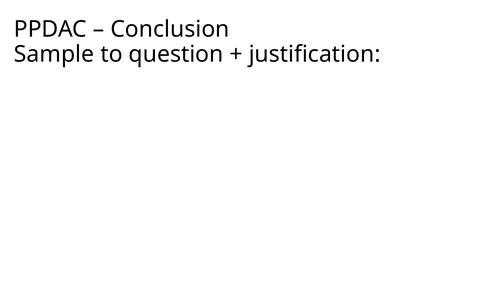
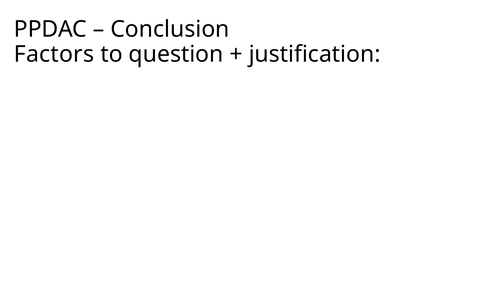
Sample: Sample -> Factors
